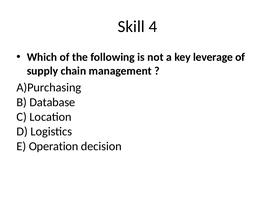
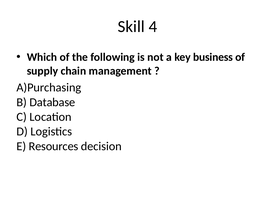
leverage: leverage -> business
Operation: Operation -> Resources
